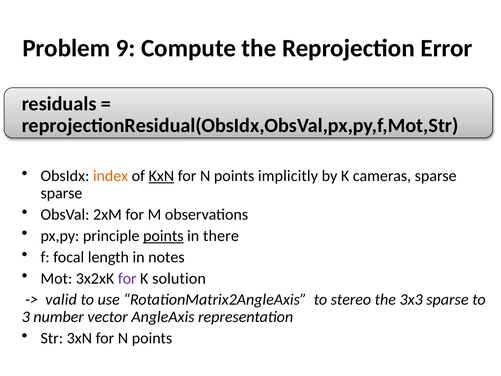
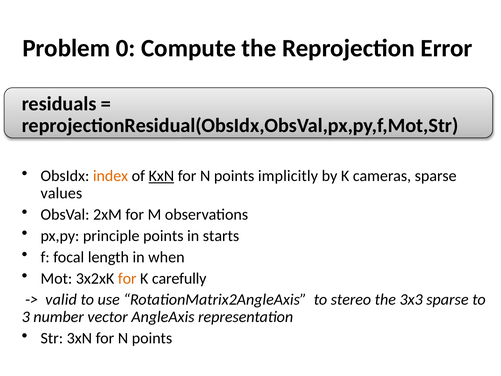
9: 9 -> 0
sparse at (61, 193): sparse -> values
points at (163, 236) underline: present -> none
there: there -> starts
notes: notes -> when
for at (127, 278) colour: purple -> orange
solution: solution -> carefully
